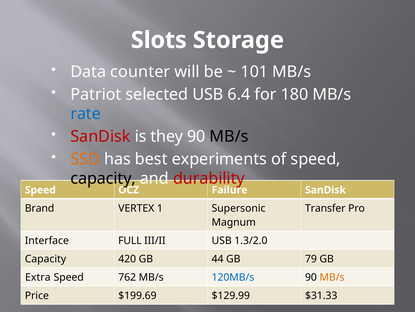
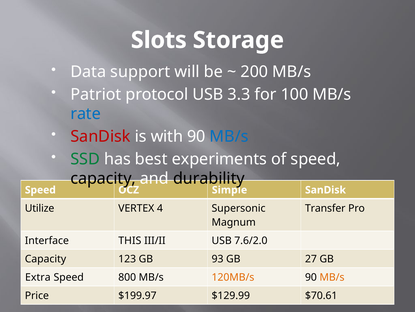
counter: counter -> support
101: 101 -> 200
selected: selected -> protocol
6.4: 6.4 -> 3.3
180: 180 -> 100
they: they -> with
MB/s at (229, 136) colour: black -> blue
SSD colour: orange -> green
durability colour: red -> black
Failure: Failure -> Simple
Brand: Brand -> Utilize
1: 1 -> 4
FULL: FULL -> THIS
1.3/2.0: 1.3/2.0 -> 7.6/2.0
420: 420 -> 123
44: 44 -> 93
79: 79 -> 27
762: 762 -> 800
120MB/s colour: blue -> orange
$199.69: $199.69 -> $199.97
$31.33: $31.33 -> $70.61
